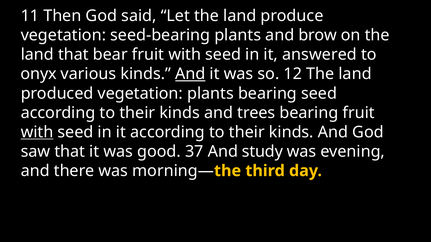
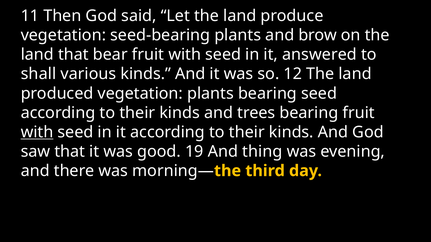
onyx: onyx -> shall
And at (190, 74) underline: present -> none
37: 37 -> 19
study at (262, 152): study -> thing
